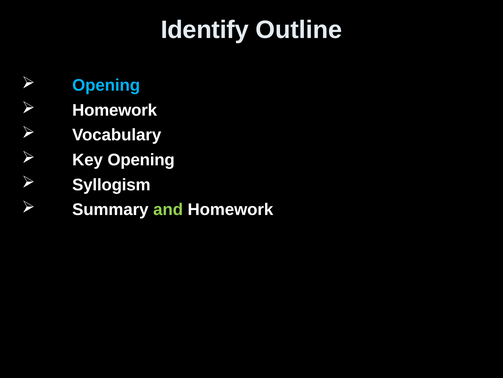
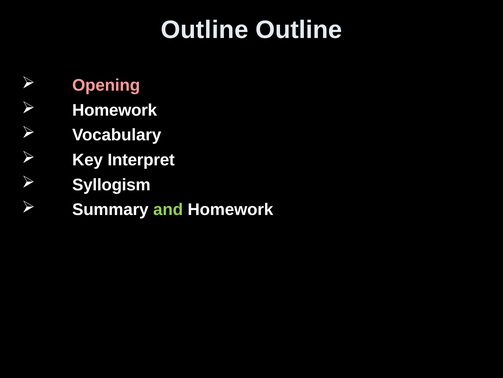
Identify at (205, 30): Identify -> Outline
Opening at (106, 85) colour: light blue -> pink
Key Opening: Opening -> Interpret
